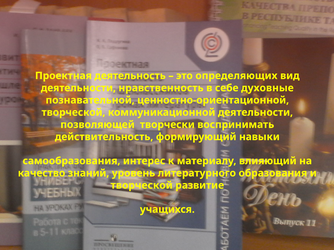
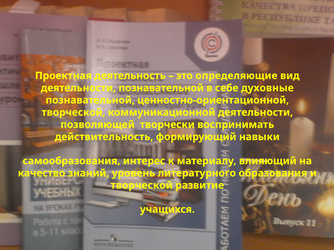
определяющих: определяющих -> определяющие
деятельности нравственность: нравственность -> познавательной
